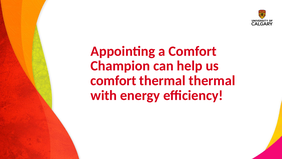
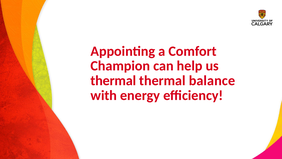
comfort at (113, 80): comfort -> thermal
thermal thermal: thermal -> balance
